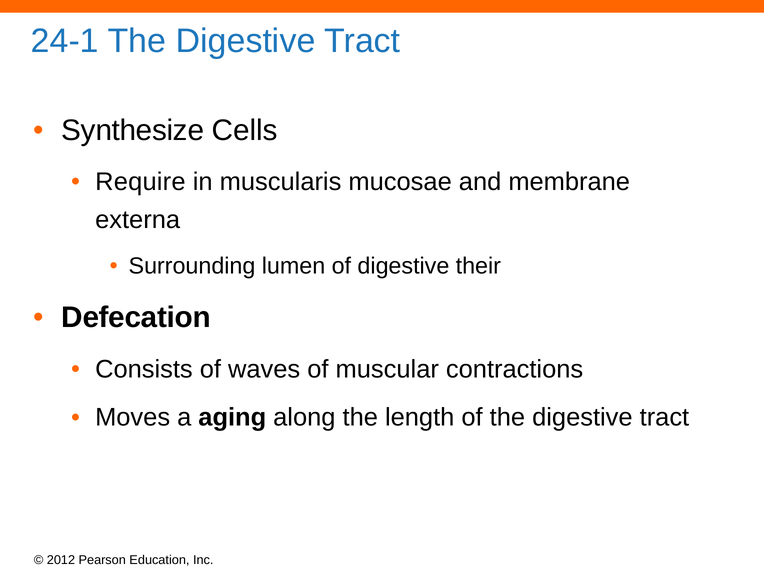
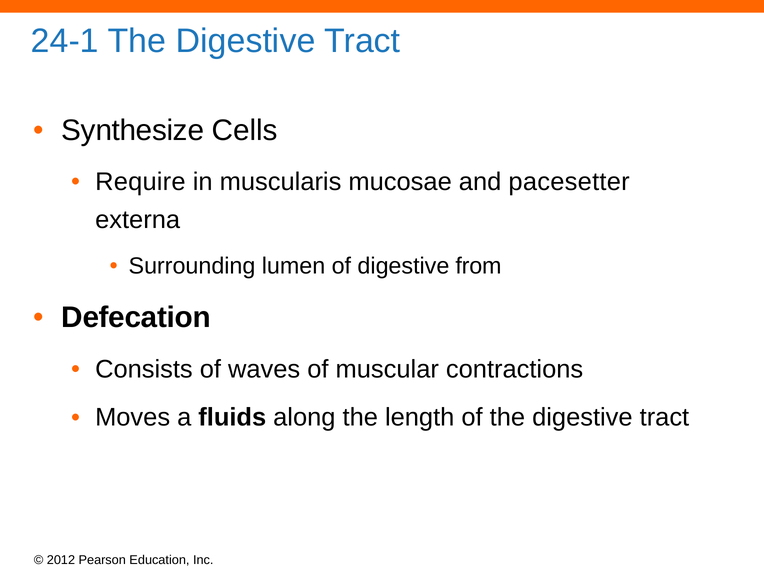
membrane: membrane -> pacesetter
their: their -> from
aging: aging -> fluids
